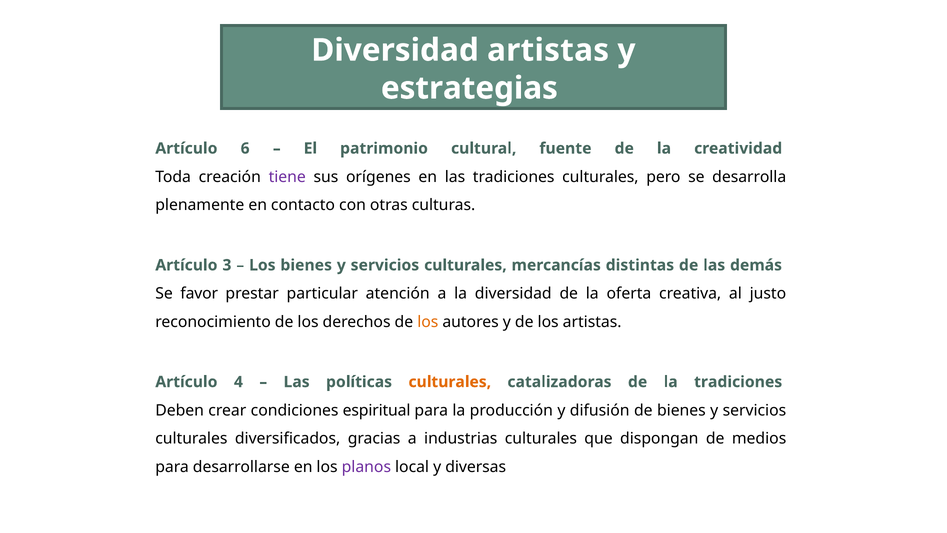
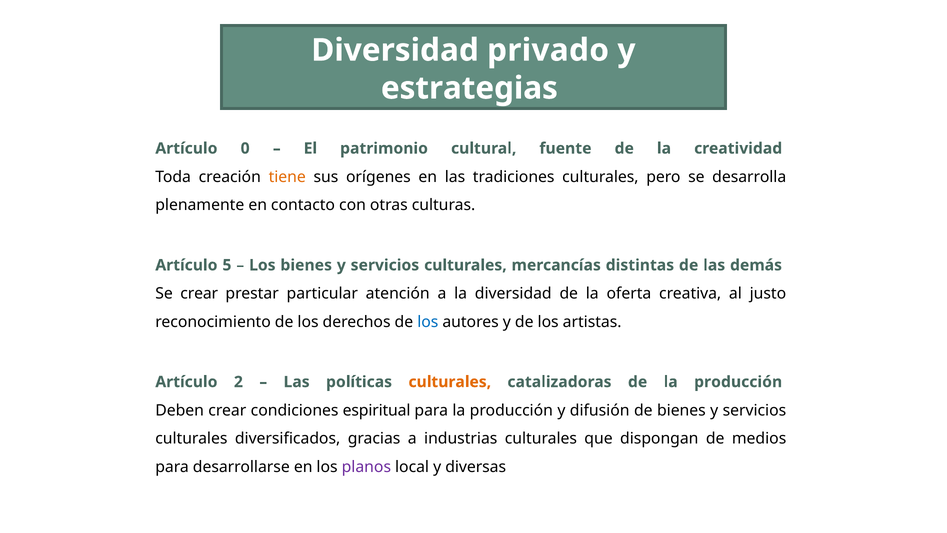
Diversidad artistas: artistas -> privado
6: 6 -> 0
tiene colour: purple -> orange
3: 3 -> 5
Se favor: favor -> crear
los at (428, 322) colour: orange -> blue
4: 4 -> 2
de la tradiciones: tradiciones -> producción
